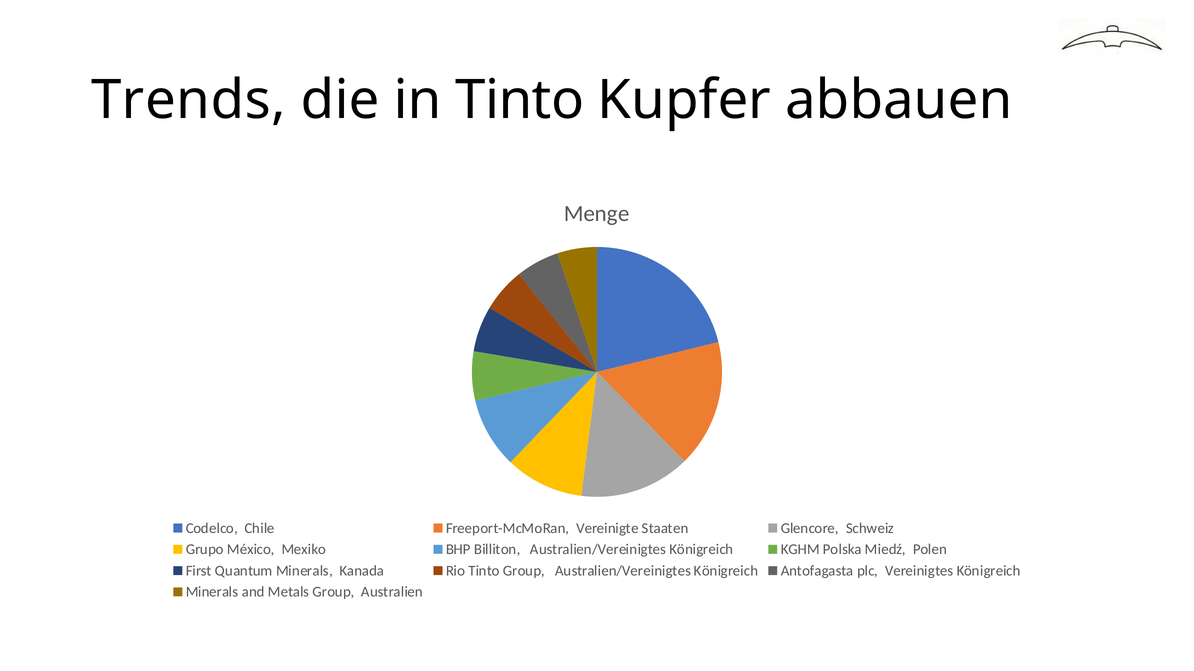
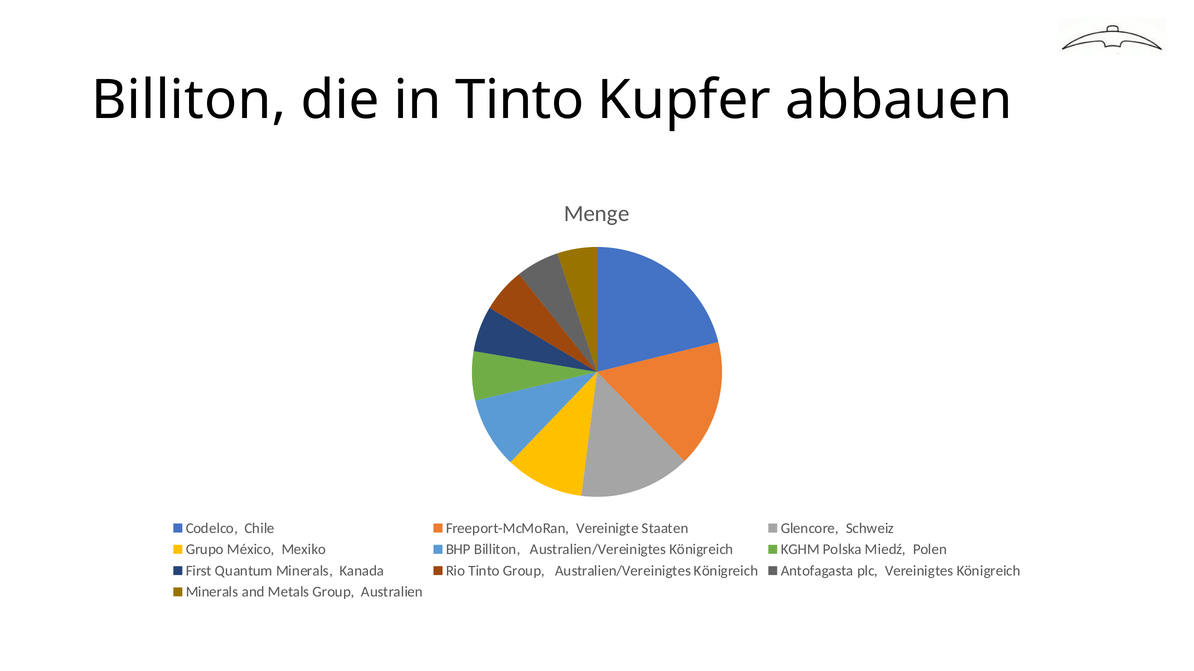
Trends at (189, 100): Trends -> Billiton
